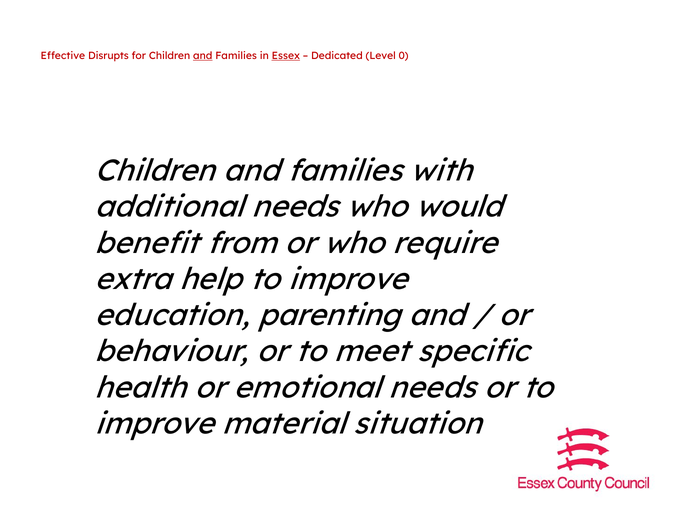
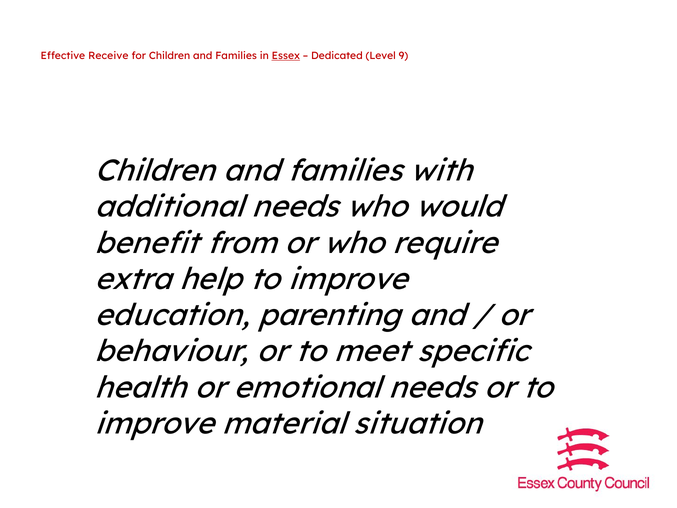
Disrupts: Disrupts -> Receive
and at (203, 56) underline: present -> none
0: 0 -> 9
